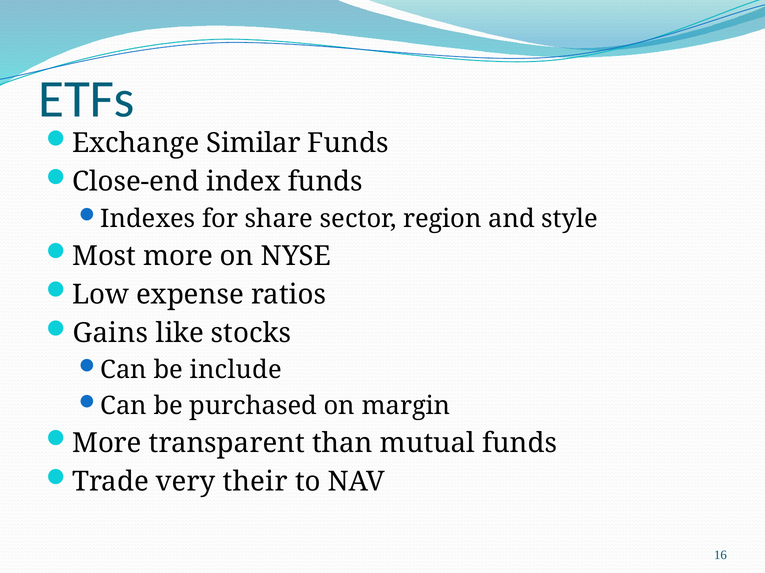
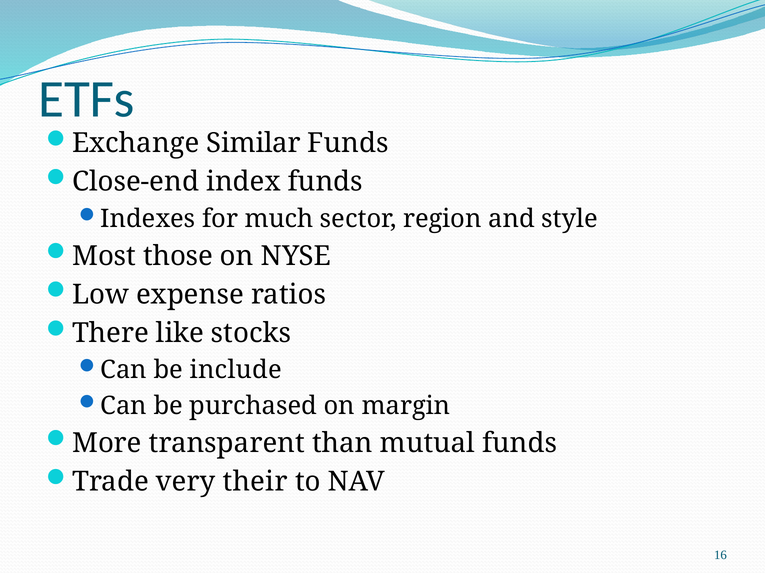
share: share -> much
Most more: more -> those
Gains: Gains -> There
